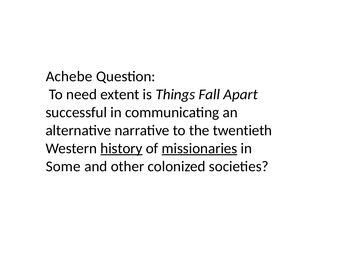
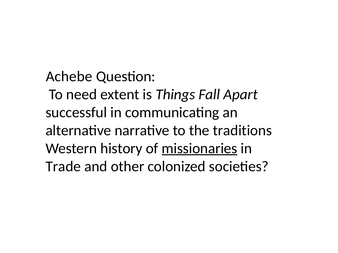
twentieth: twentieth -> traditions
history underline: present -> none
Some: Some -> Trade
